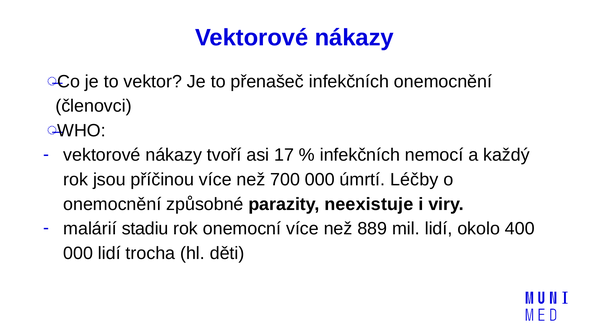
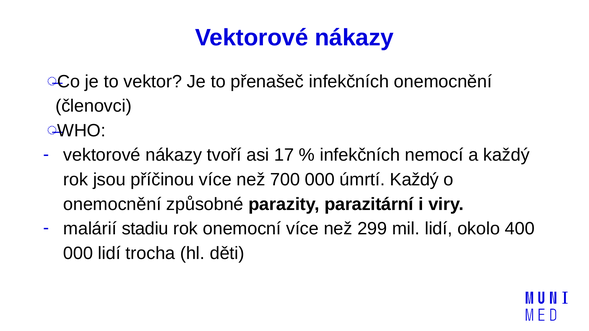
úmrtí Léčby: Léčby -> Každý
neexistuje: neexistuje -> parazitární
889: 889 -> 299
